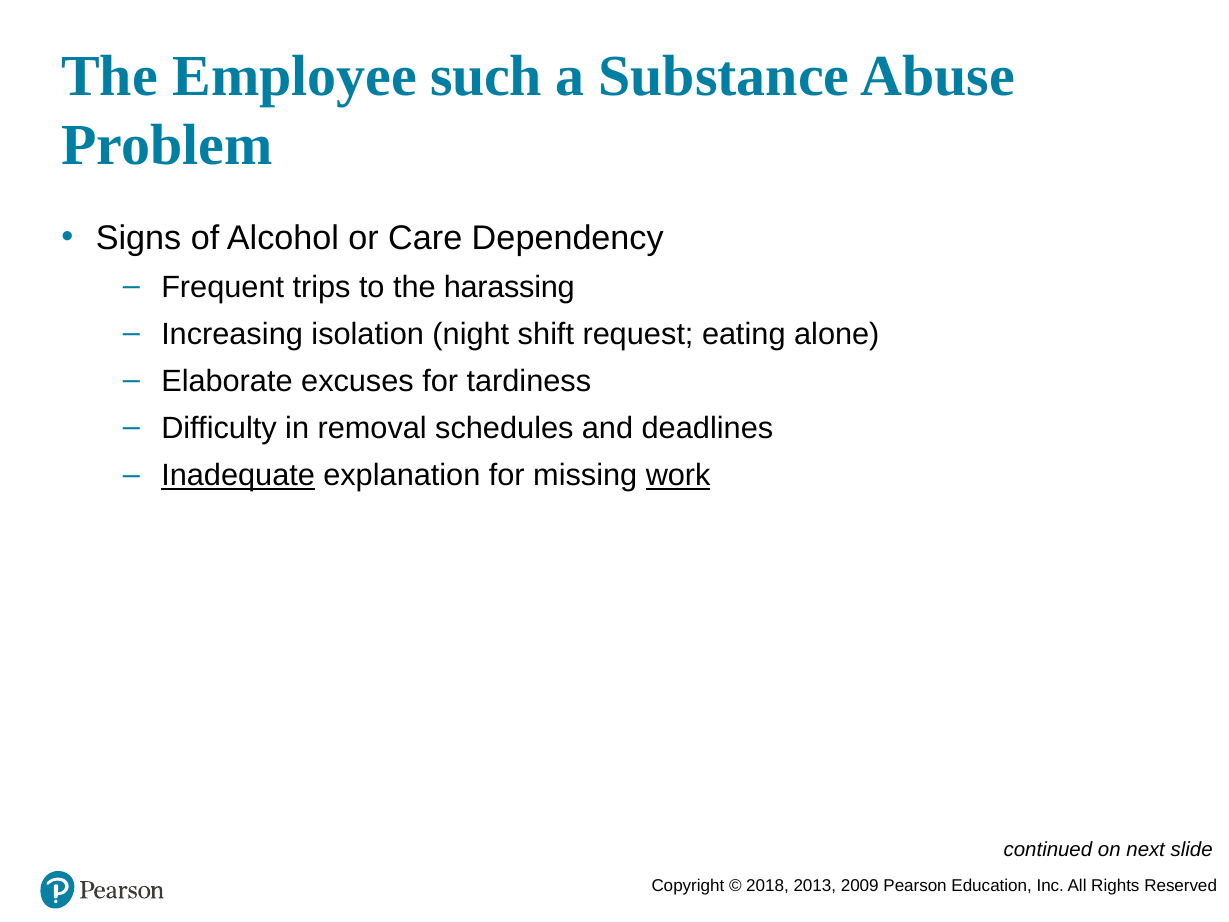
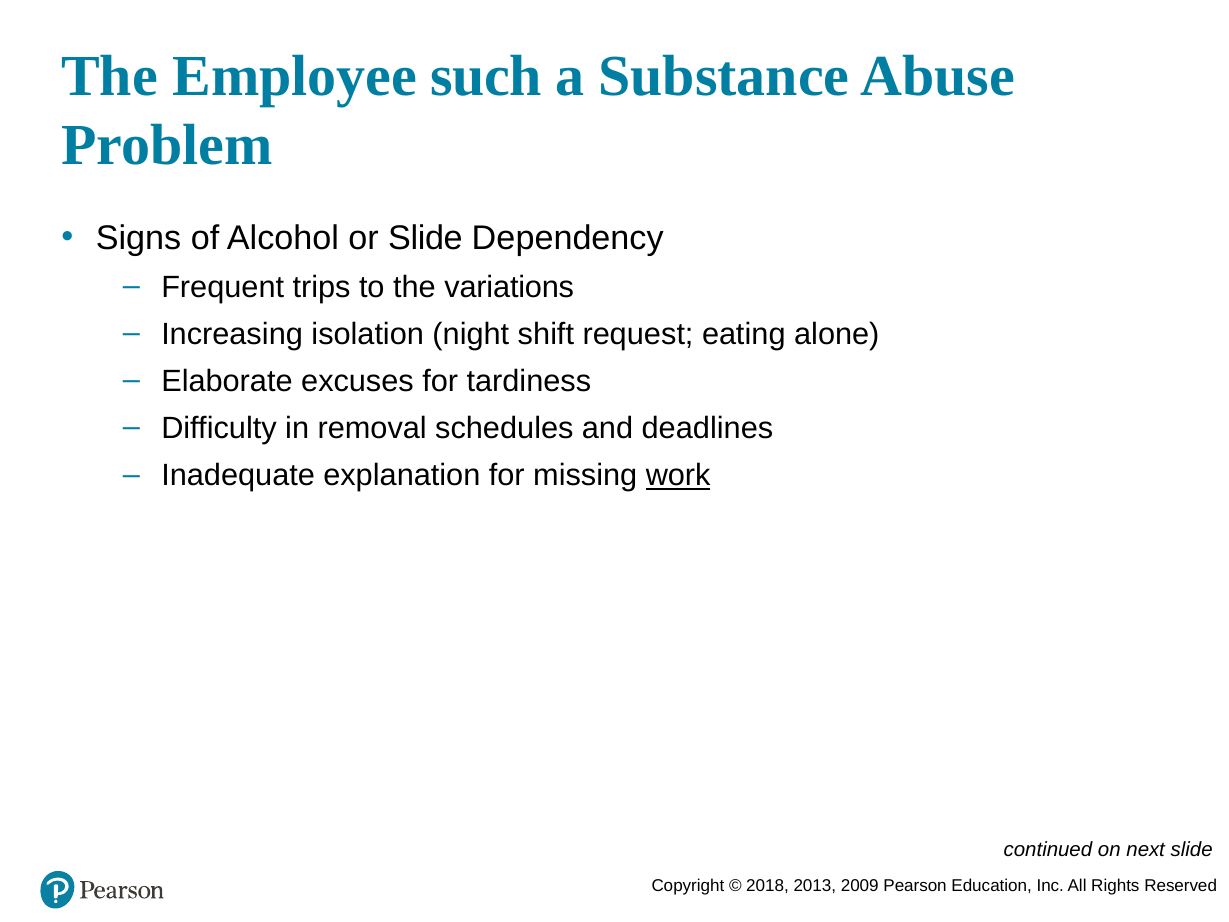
or Care: Care -> Slide
harassing: harassing -> variations
Inadequate underline: present -> none
